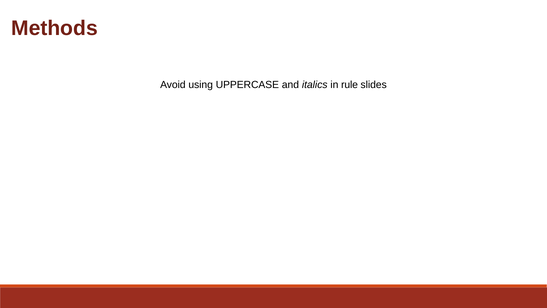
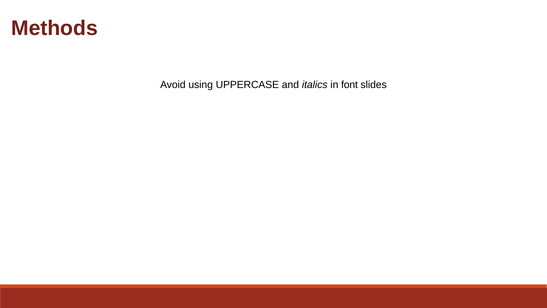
rule: rule -> font
